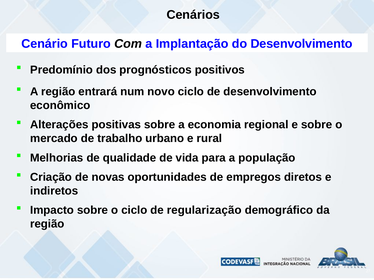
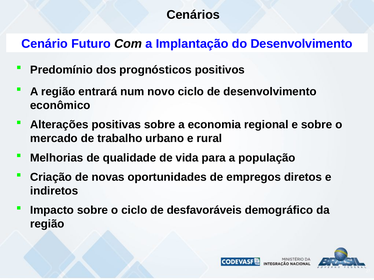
regularização: regularização -> desfavoráveis
